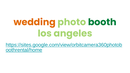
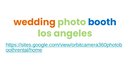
booth colour: green -> blue
